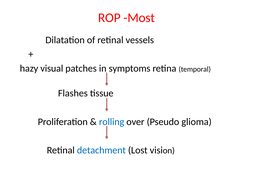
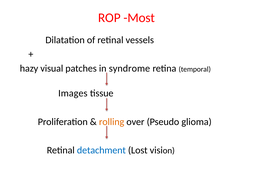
symptoms: symptoms -> syndrome
Flashes: Flashes -> Images
rolling colour: blue -> orange
